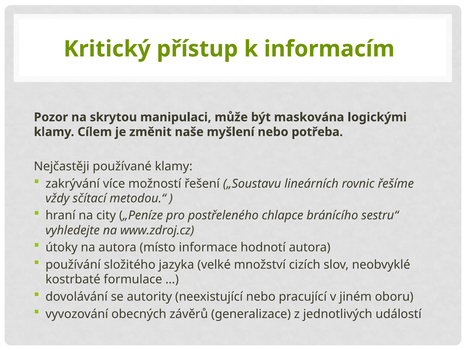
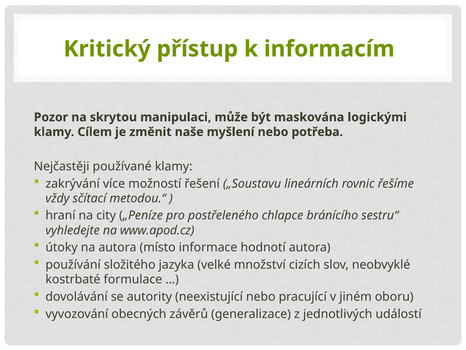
www.zdroj.cz: www.zdroj.cz -> www.apod.cz
